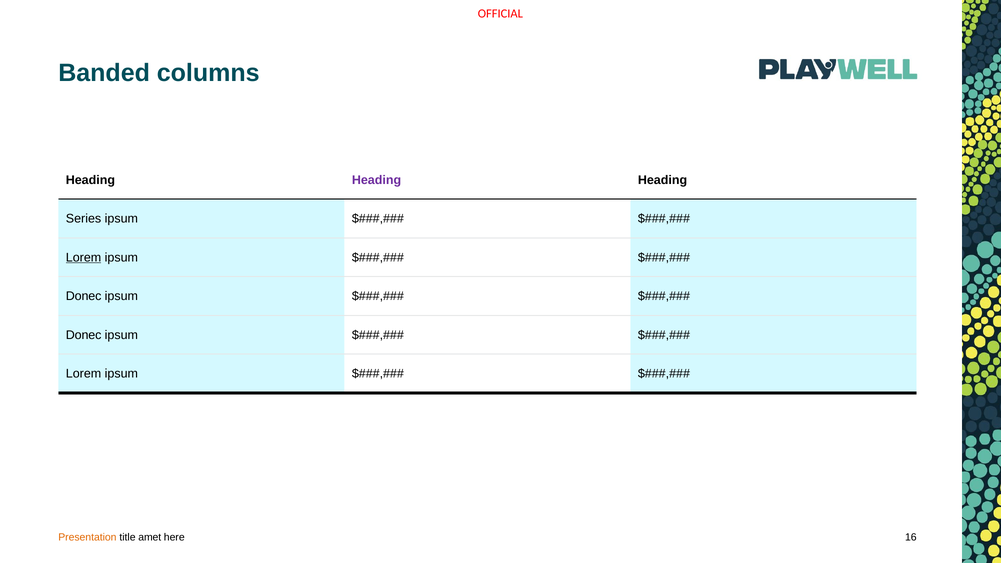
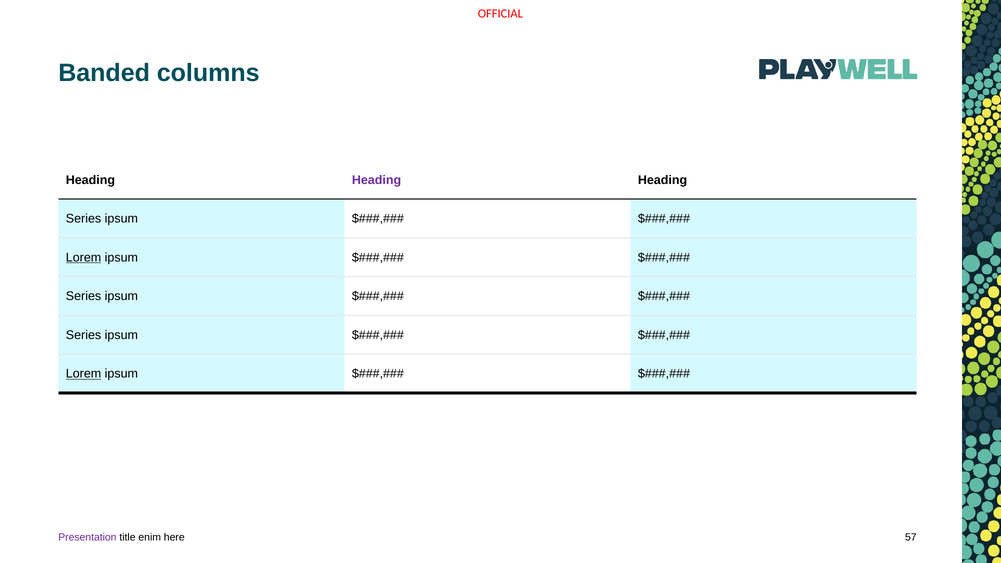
Donec at (84, 296): Donec -> Series
Donec at (84, 335): Donec -> Series
Lorem at (84, 374) underline: none -> present
Presentation colour: orange -> purple
amet: amet -> enim
16: 16 -> 57
